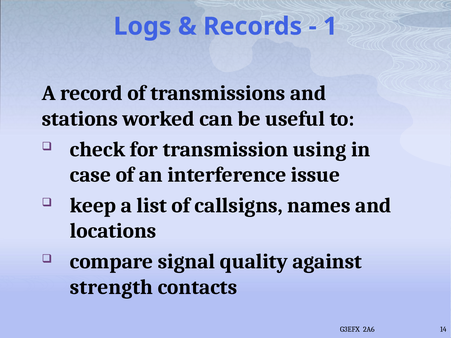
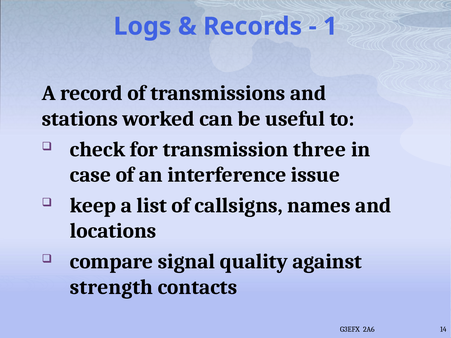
using: using -> three
